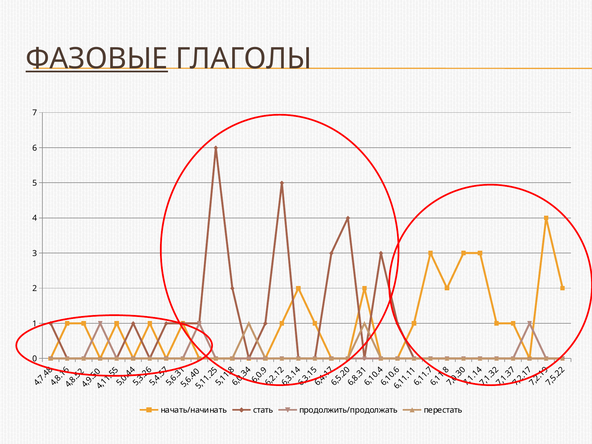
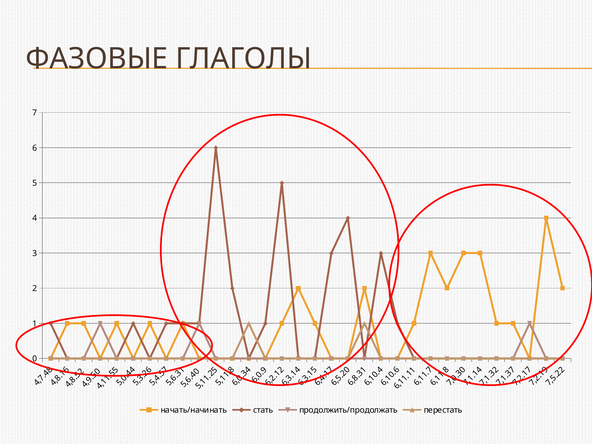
ФАЗОВЫЕ underline: present -> none
